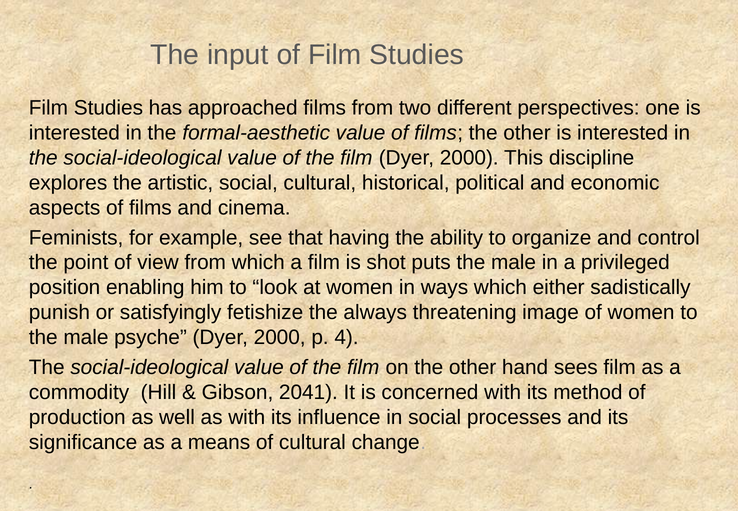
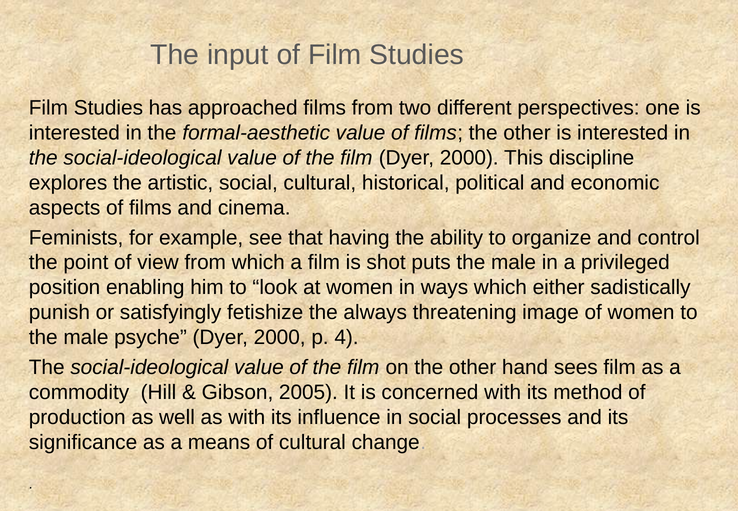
2041: 2041 -> 2005
